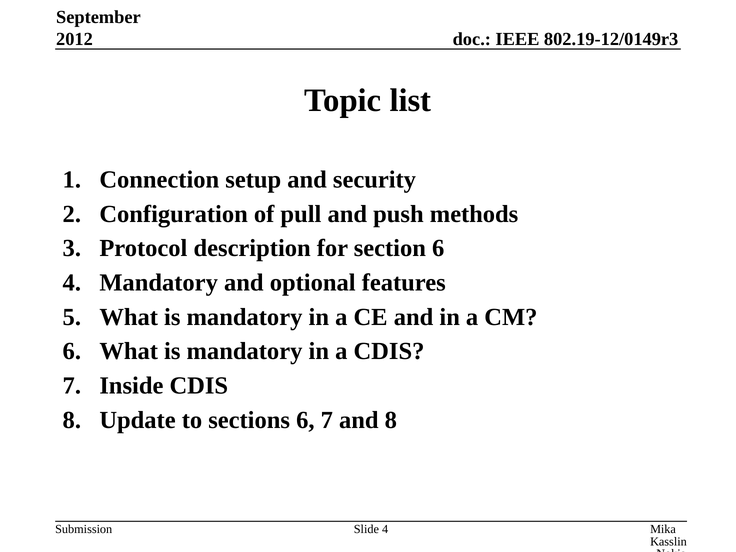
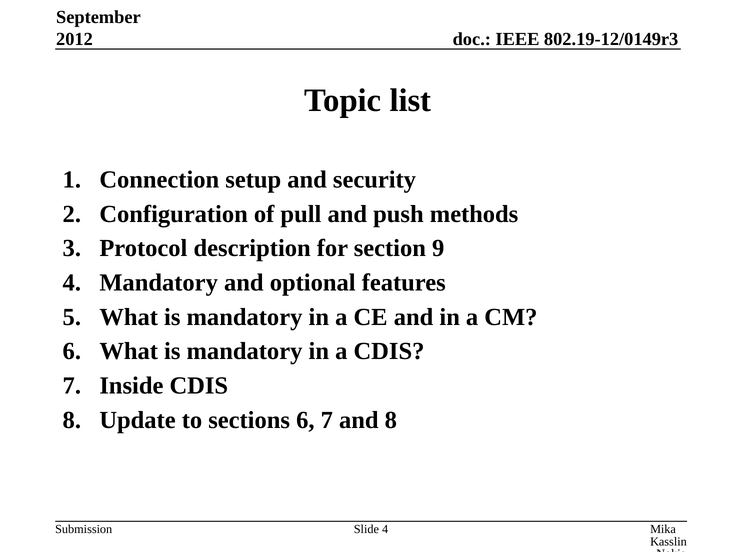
section 6: 6 -> 9
